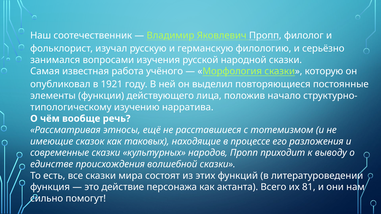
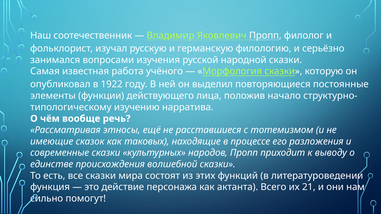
1921: 1921 -> 1922
81: 81 -> 21
